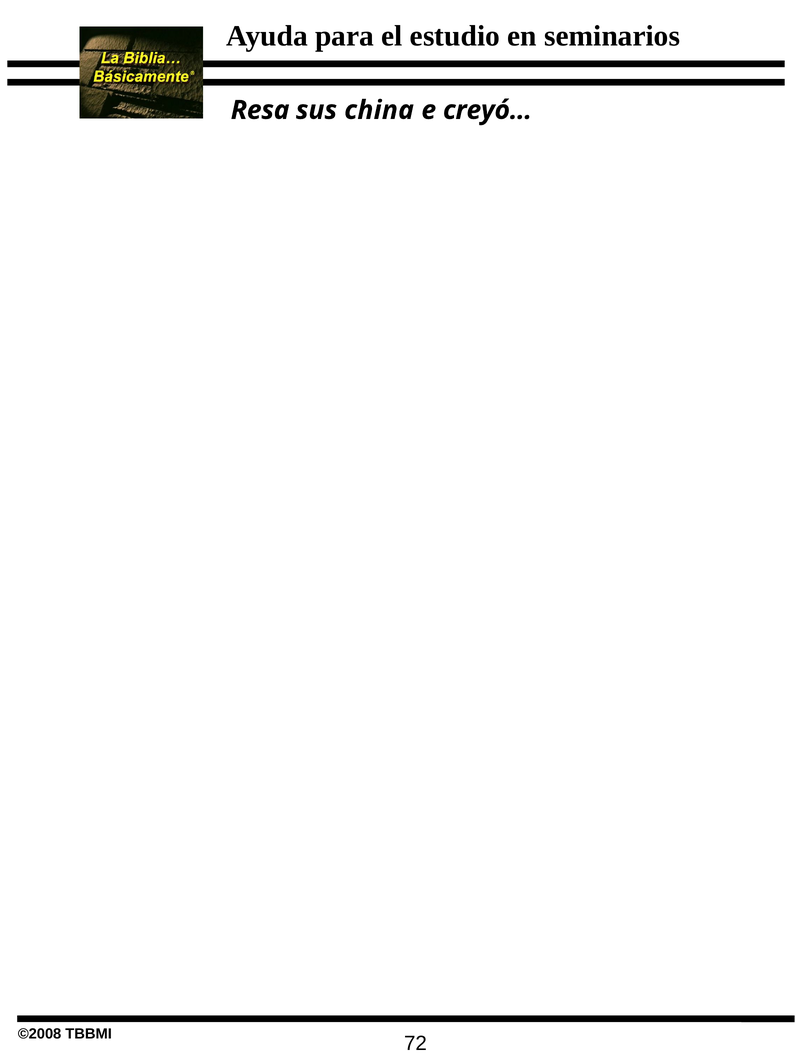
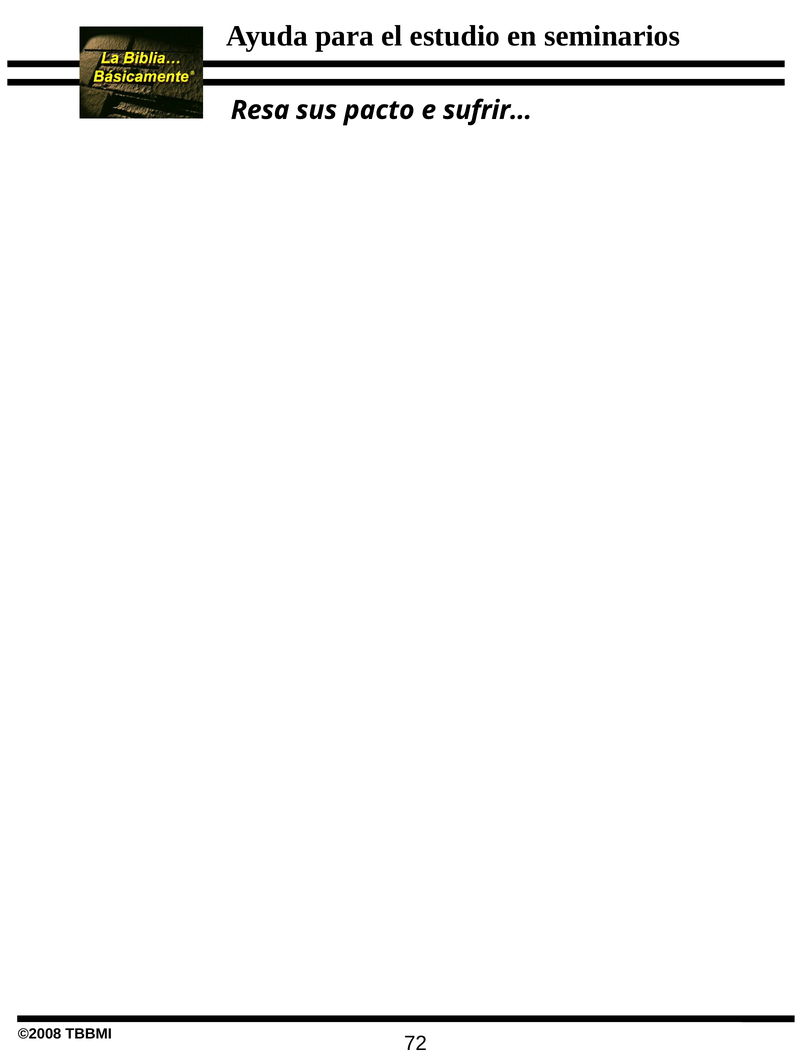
china: china -> pacto
creyó…: creyó… -> sufrir…
